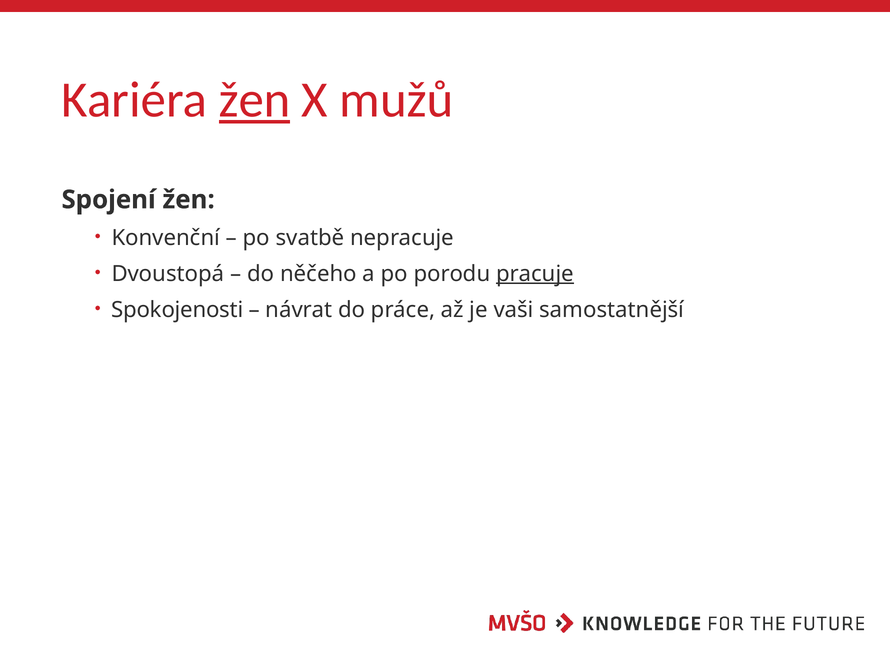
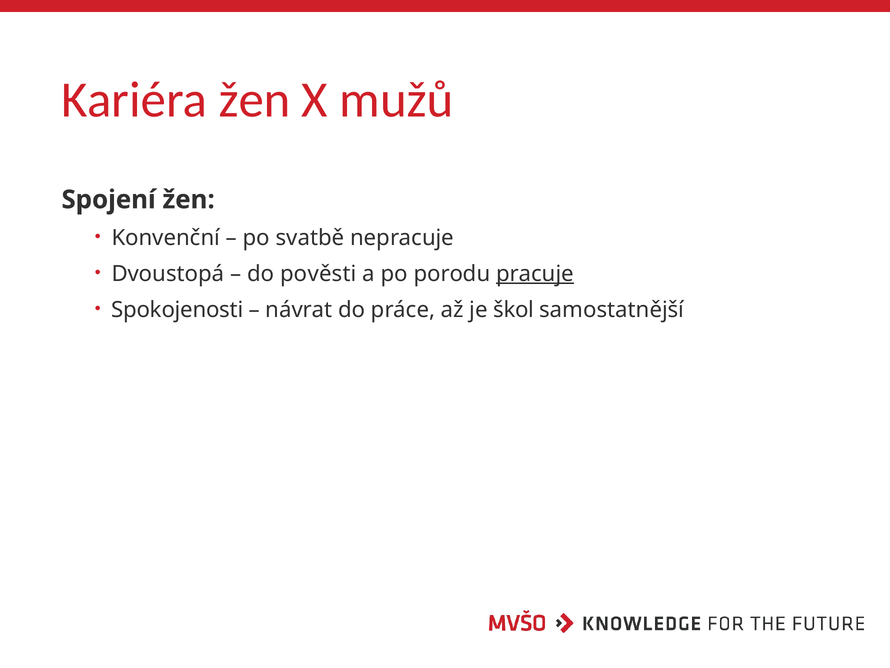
žen at (255, 100) underline: present -> none
něčeho: něčeho -> pověsti
vaši: vaši -> škol
